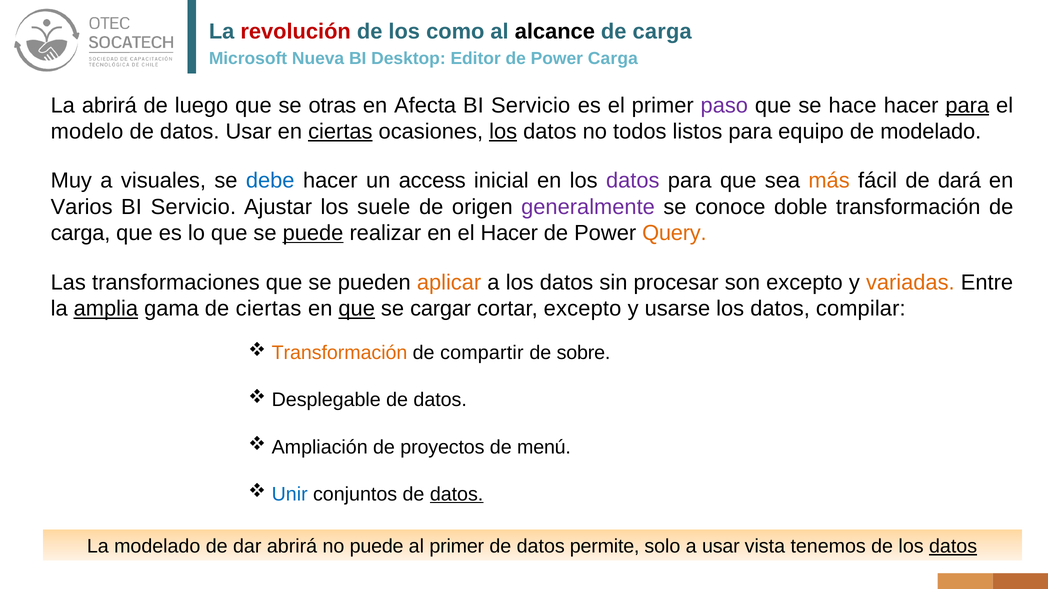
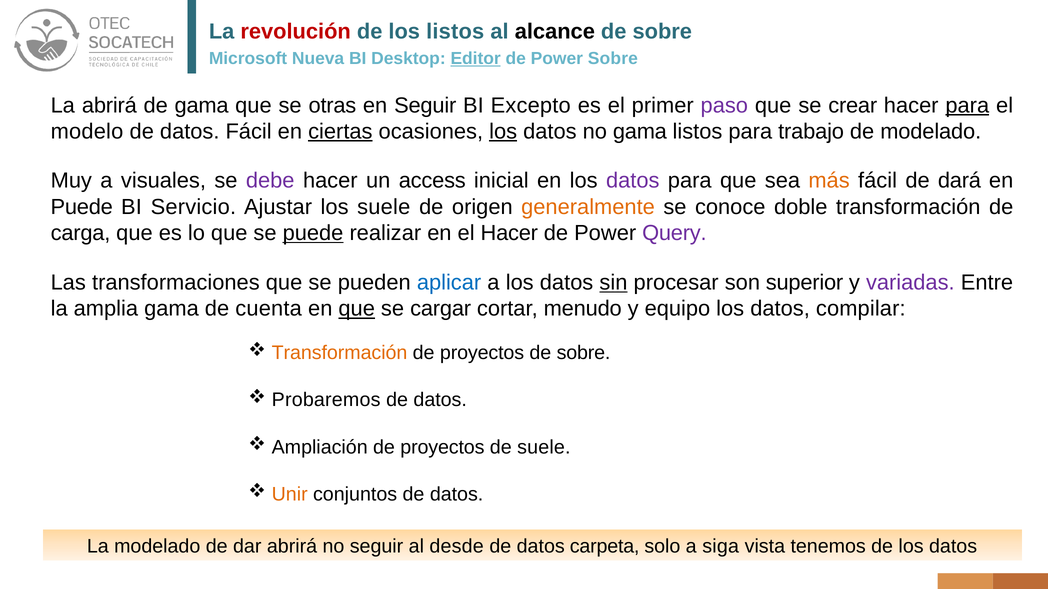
los como: como -> listos
carga at (662, 32): carga -> sobre
Editor underline: none -> present
Power Carga: Carga -> Sobre
de luego: luego -> gama
en Afecta: Afecta -> Seguir
Servicio at (531, 105): Servicio -> Excepto
hace: hace -> crear
datos Usar: Usar -> Fácil
no todos: todos -> gama
equipo: equipo -> trabajo
debe colour: blue -> purple
Varios at (82, 207): Varios -> Puede
generalmente colour: purple -> orange
Query colour: orange -> purple
aplicar colour: orange -> blue
sin underline: none -> present
son excepto: excepto -> superior
variadas colour: orange -> purple
amplia underline: present -> none
de ciertas: ciertas -> cuenta
cortar excepto: excepto -> menudo
usarse: usarse -> equipo
compartir at (482, 353): compartir -> proyectos
Desplegable: Desplegable -> Probaremos
de menú: menú -> suele
Unir colour: blue -> orange
datos at (457, 495) underline: present -> none
no puede: puede -> seguir
al primer: primer -> desde
permite: permite -> carpeta
a usar: usar -> siga
datos at (953, 547) underline: present -> none
